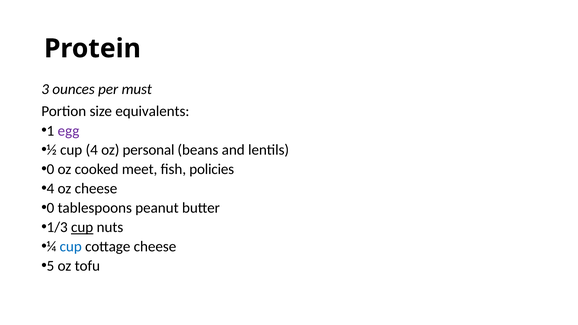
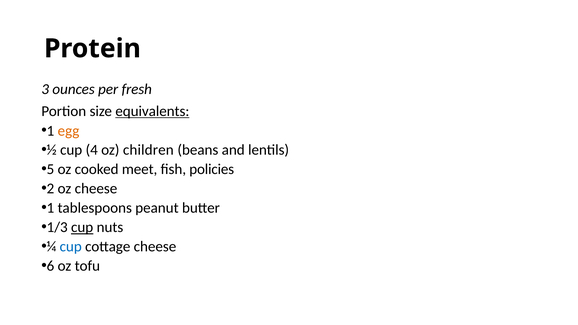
must: must -> fresh
equivalents underline: none -> present
egg colour: purple -> orange
personal: personal -> children
0 at (50, 169): 0 -> 5
4 at (50, 189): 4 -> 2
0 at (50, 208): 0 -> 1
5: 5 -> 6
